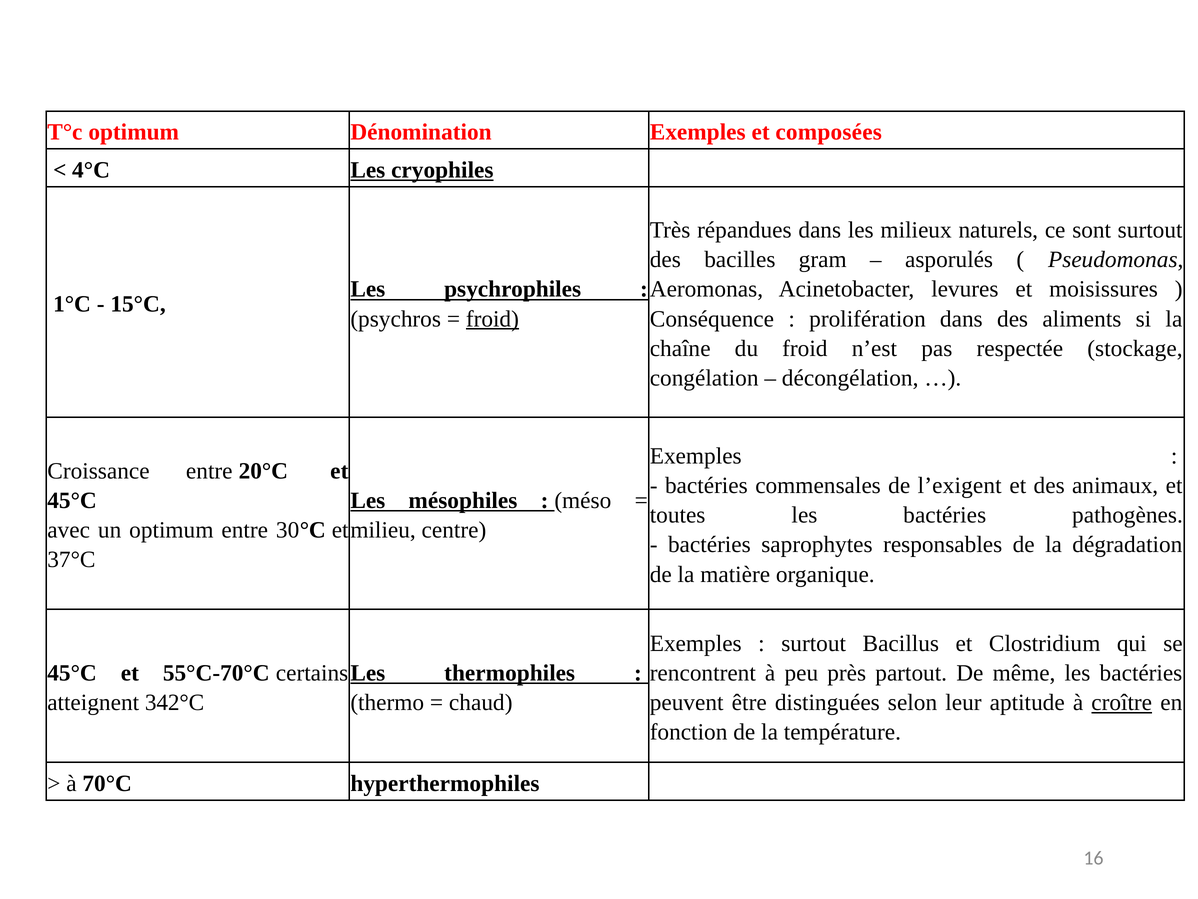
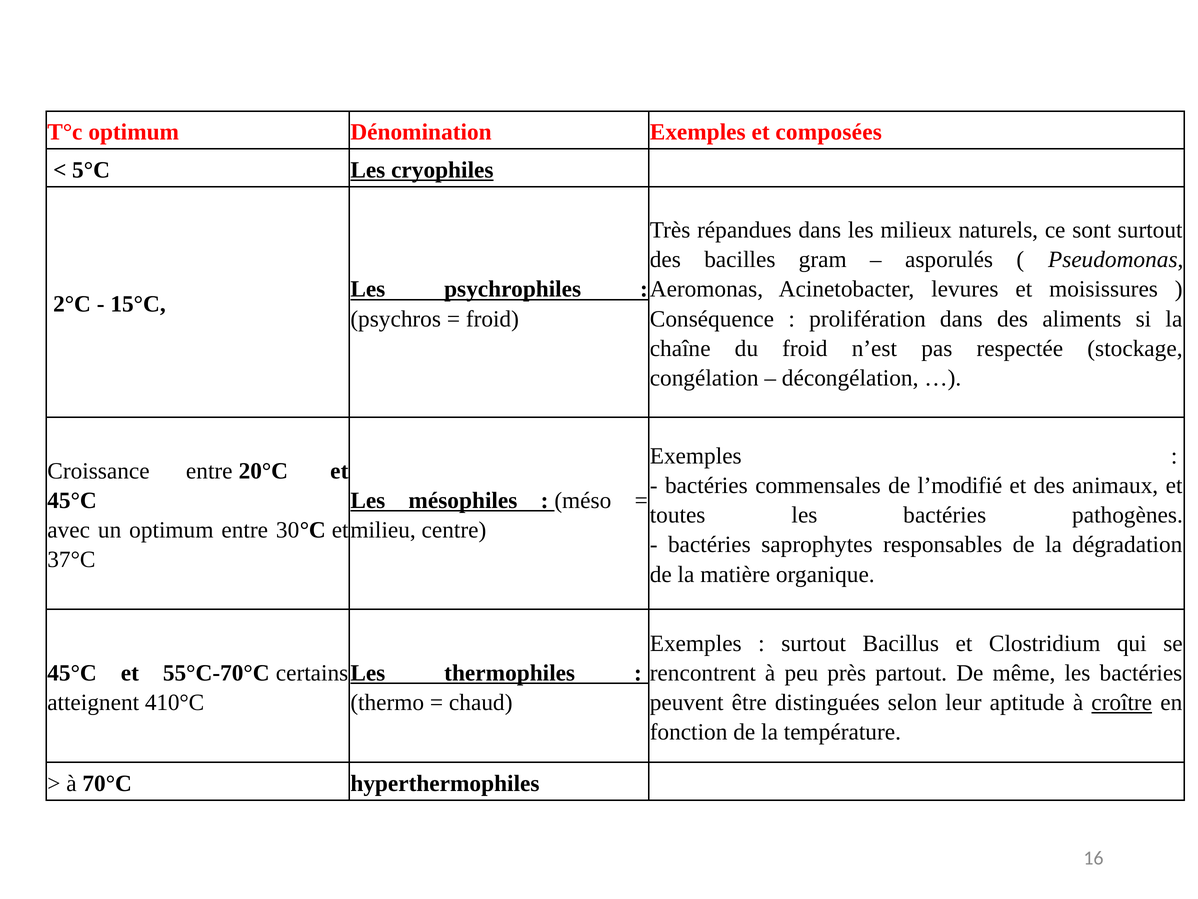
4°C: 4°C -> 5°C
1°C: 1°C -> 2°C
froid at (492, 319) underline: present -> none
l’exigent: l’exigent -> l’modifié
342°C: 342°C -> 410°C
